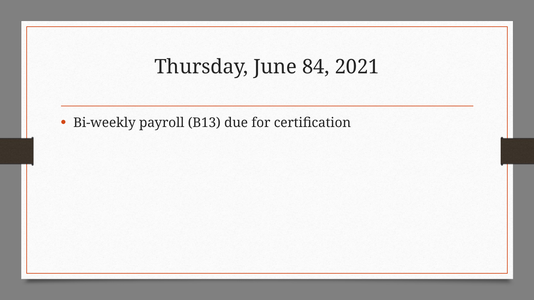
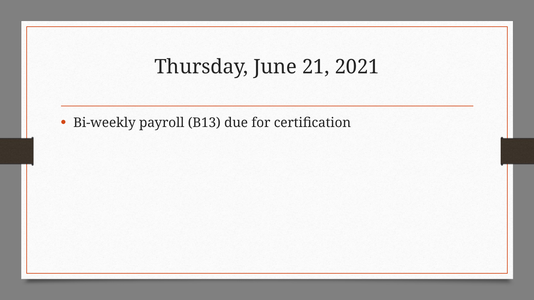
84: 84 -> 21
